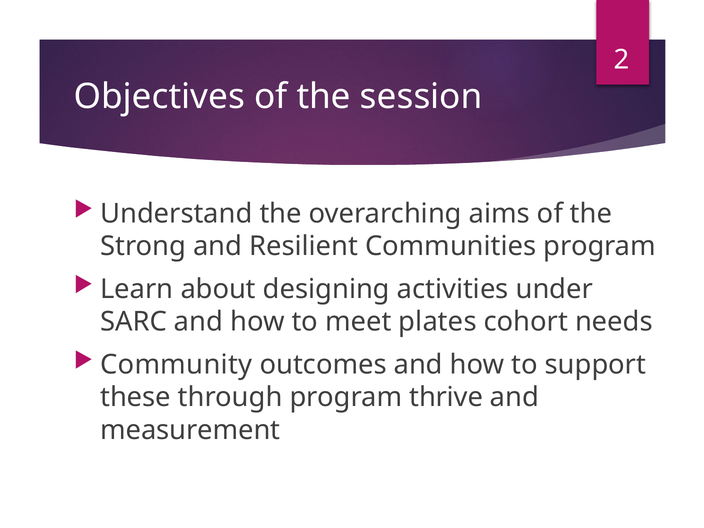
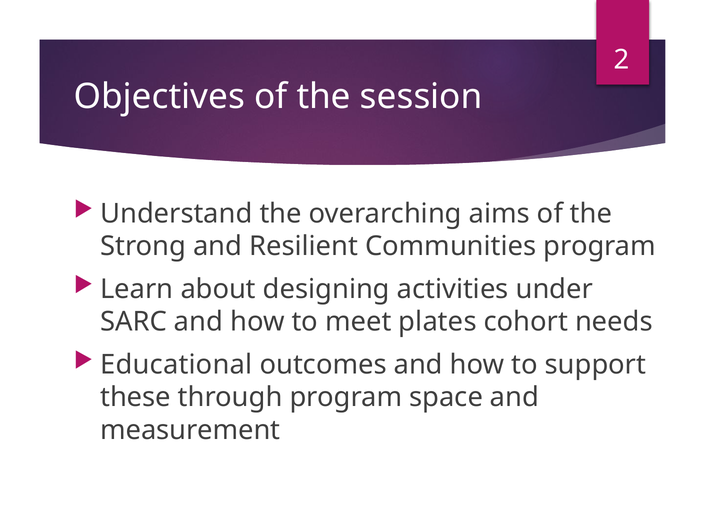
Community: Community -> Educational
thrive: thrive -> space
